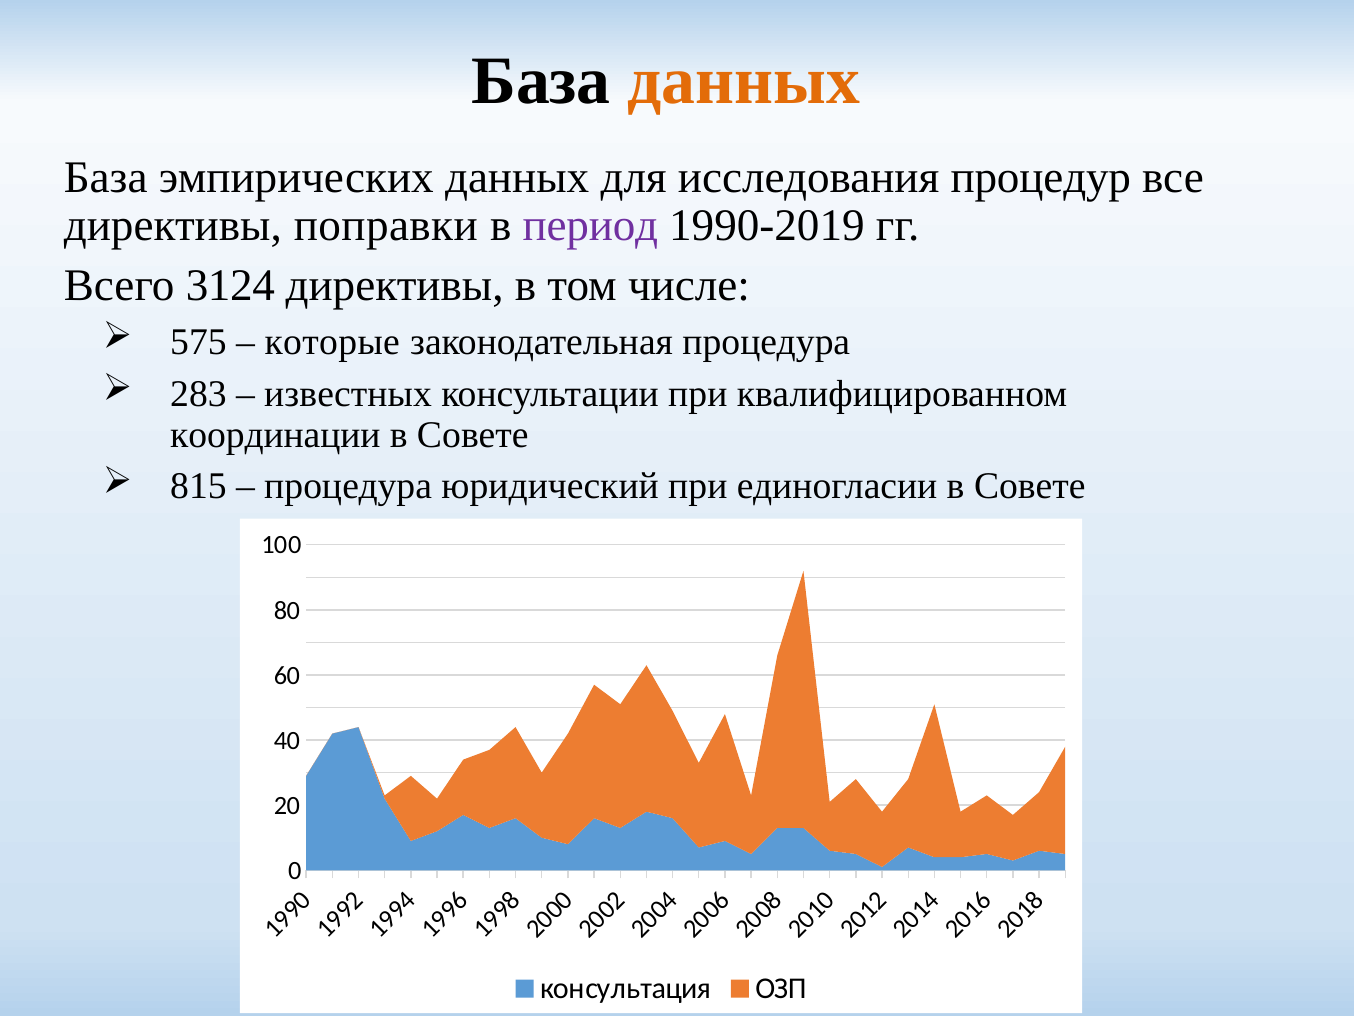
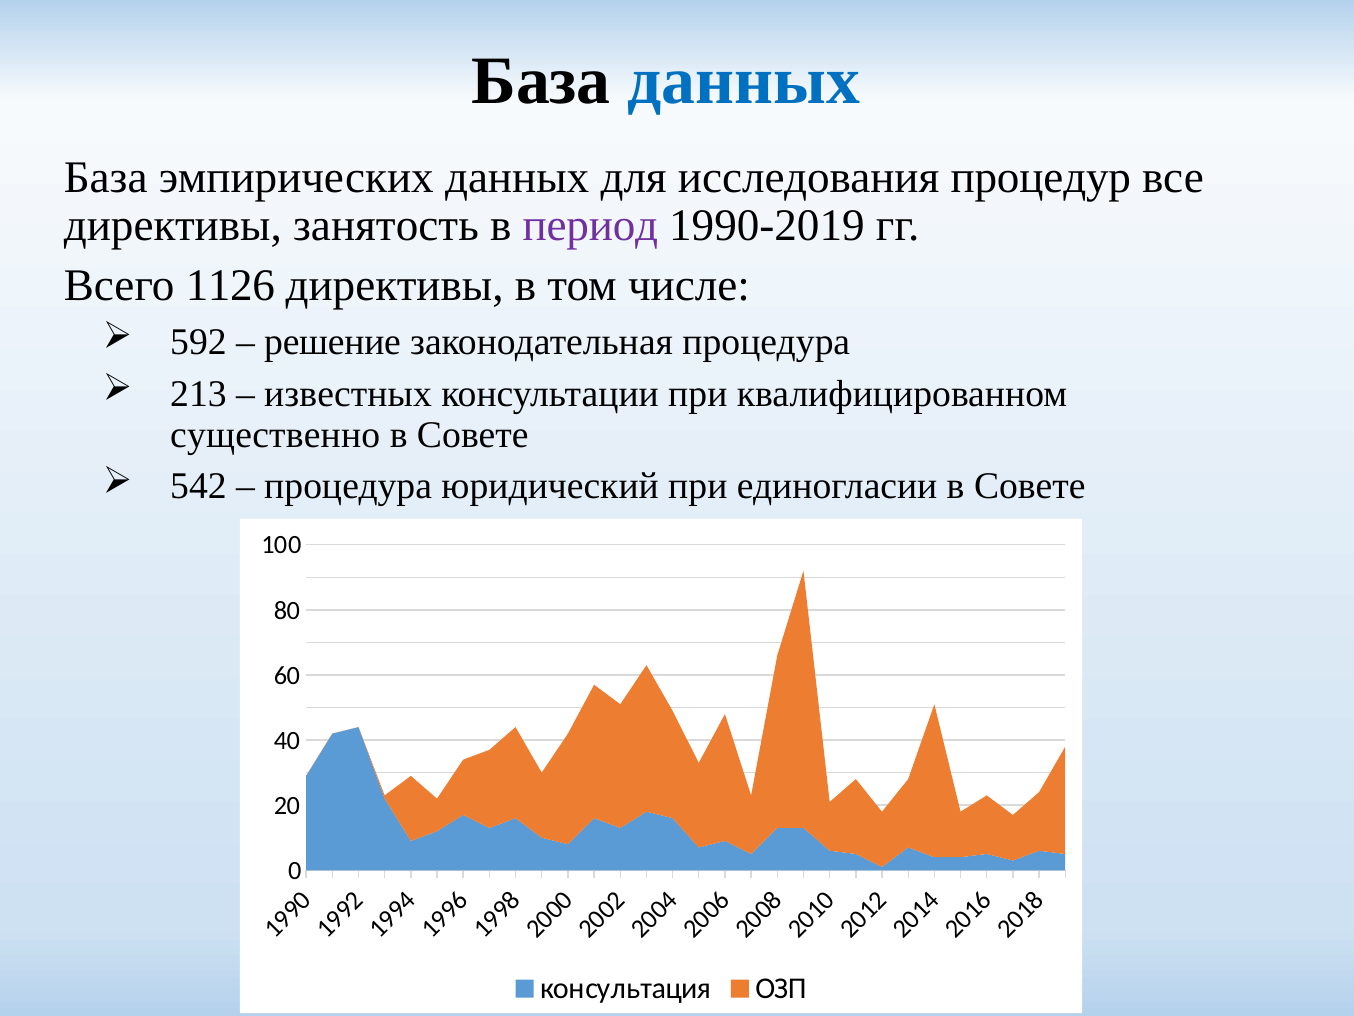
данных at (744, 81) colour: orange -> blue
поправки: поправки -> занятость
3124: 3124 -> 1126
575: 575 -> 592
которые: которые -> решение
283: 283 -> 213
координации: координации -> существенно
815: 815 -> 542
